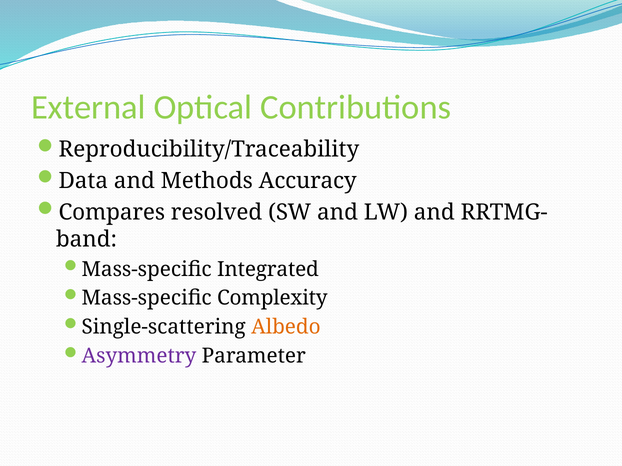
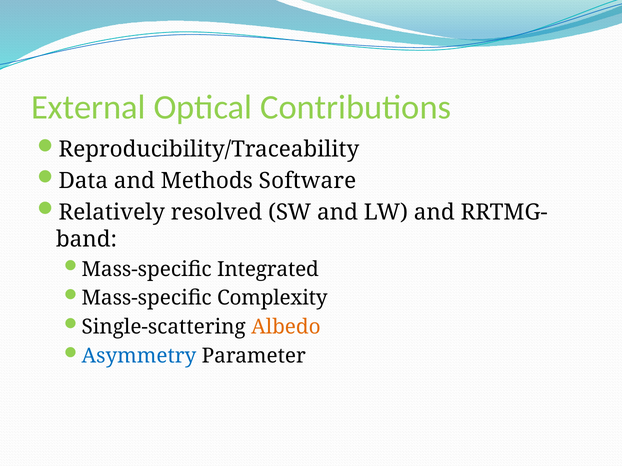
Accuracy: Accuracy -> Software
Compares: Compares -> Relatively
Asymmetry colour: purple -> blue
